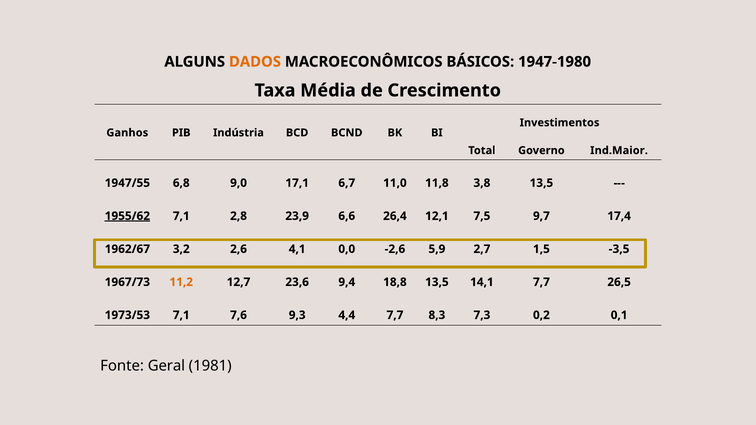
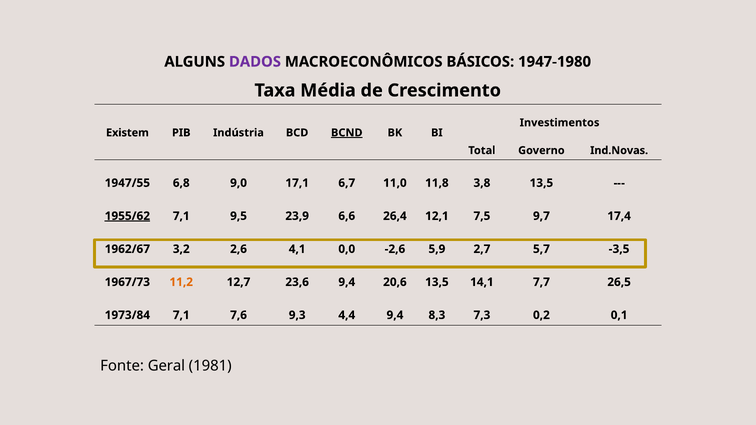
DADOS colour: orange -> purple
Ganhos: Ganhos -> Existem
BCND underline: none -> present
Ind.Maior: Ind.Maior -> Ind.Novas
2,8: 2,8 -> 9,5
1,5: 1,5 -> 5,7
18,8: 18,8 -> 20,6
1973/53: 1973/53 -> 1973/84
4,4 7,7: 7,7 -> 9,4
